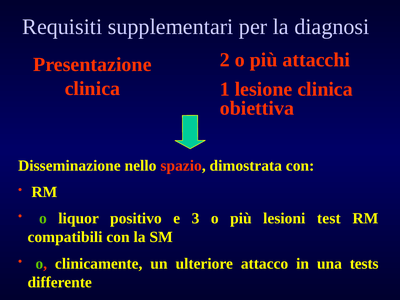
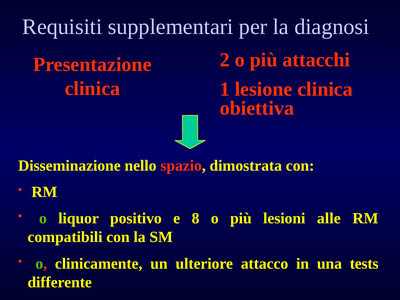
3: 3 -> 8
test: test -> alle
